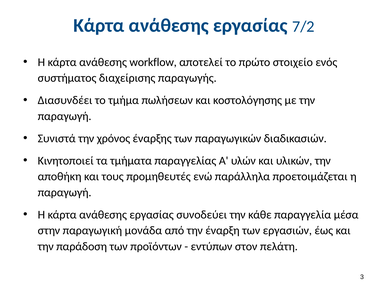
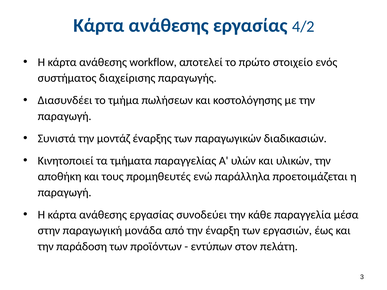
7/2: 7/2 -> 4/2
χρόνος: χρόνος -> μοντάζ
